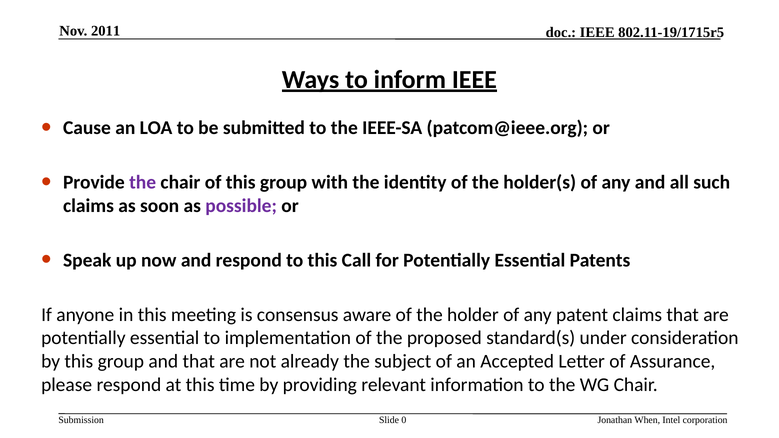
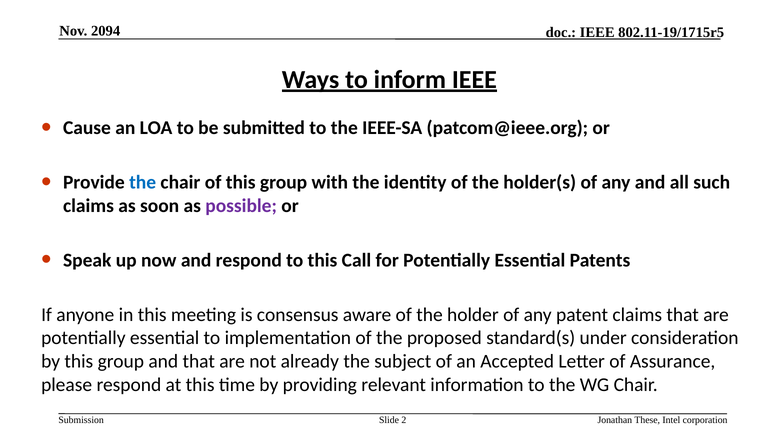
2011: 2011 -> 2094
the at (143, 182) colour: purple -> blue
0: 0 -> 2
When: When -> These
